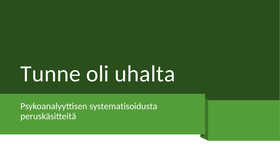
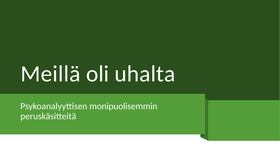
Tunne: Tunne -> Meillä
systematisoidusta: systematisoidusta -> monipuolisemmin
